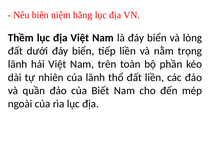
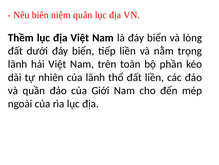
bằng: bằng -> quân
Biết: Biết -> Giới
